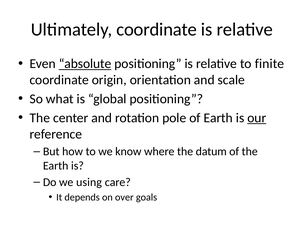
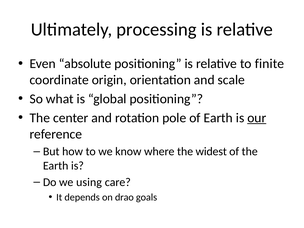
Ultimately coordinate: coordinate -> processing
absolute underline: present -> none
datum: datum -> widest
over: over -> drao
